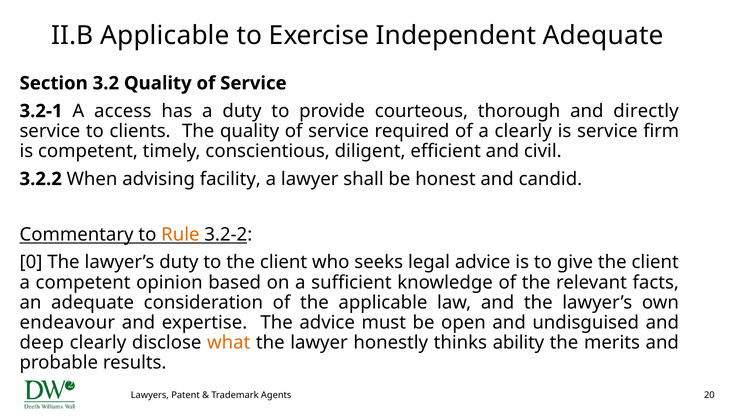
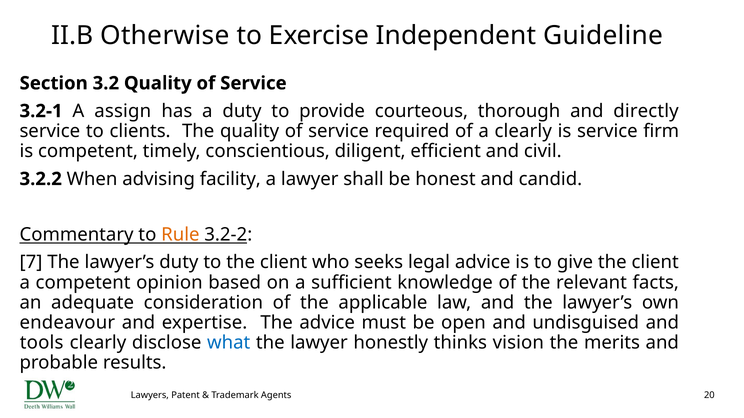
II.B Applicable: Applicable -> Otherwise
Independent Adequate: Adequate -> Guideline
access: access -> assign
0: 0 -> 7
deep: deep -> tools
what colour: orange -> blue
ability: ability -> vision
